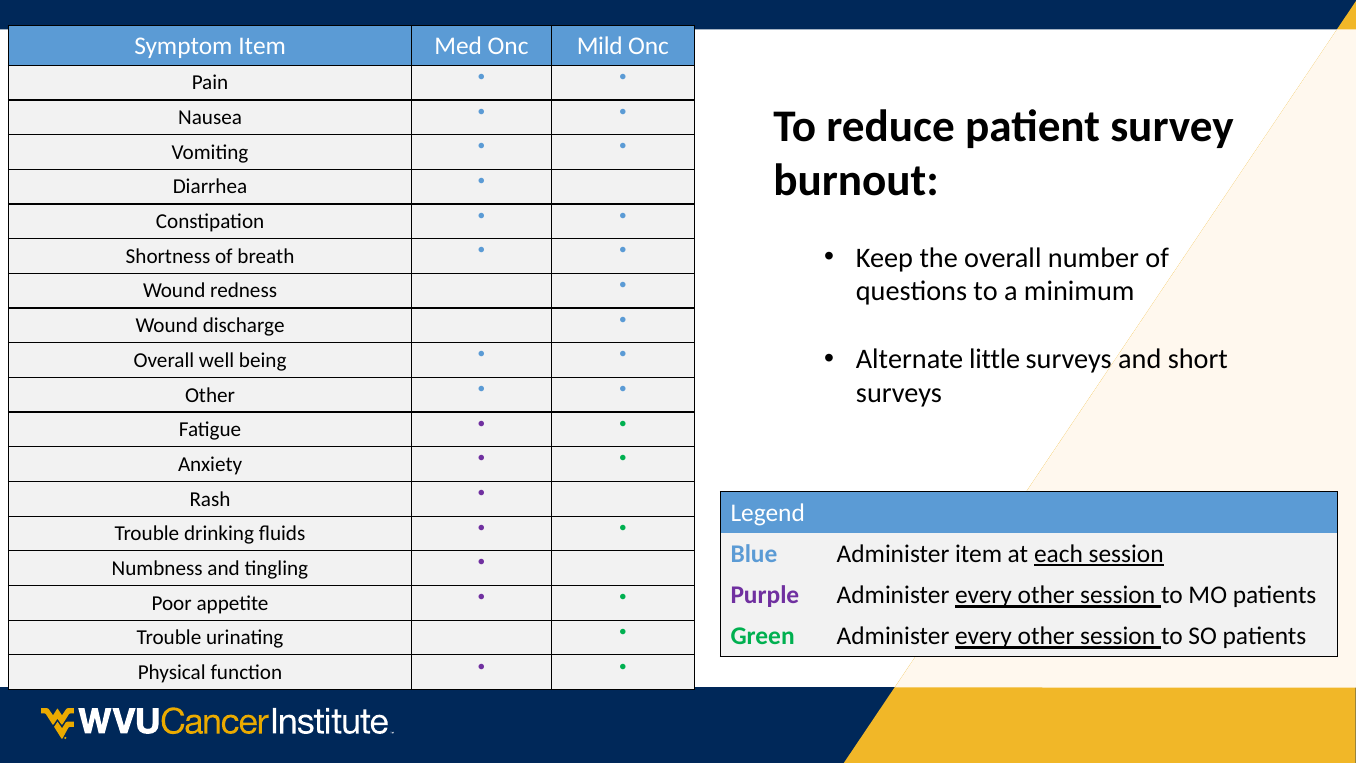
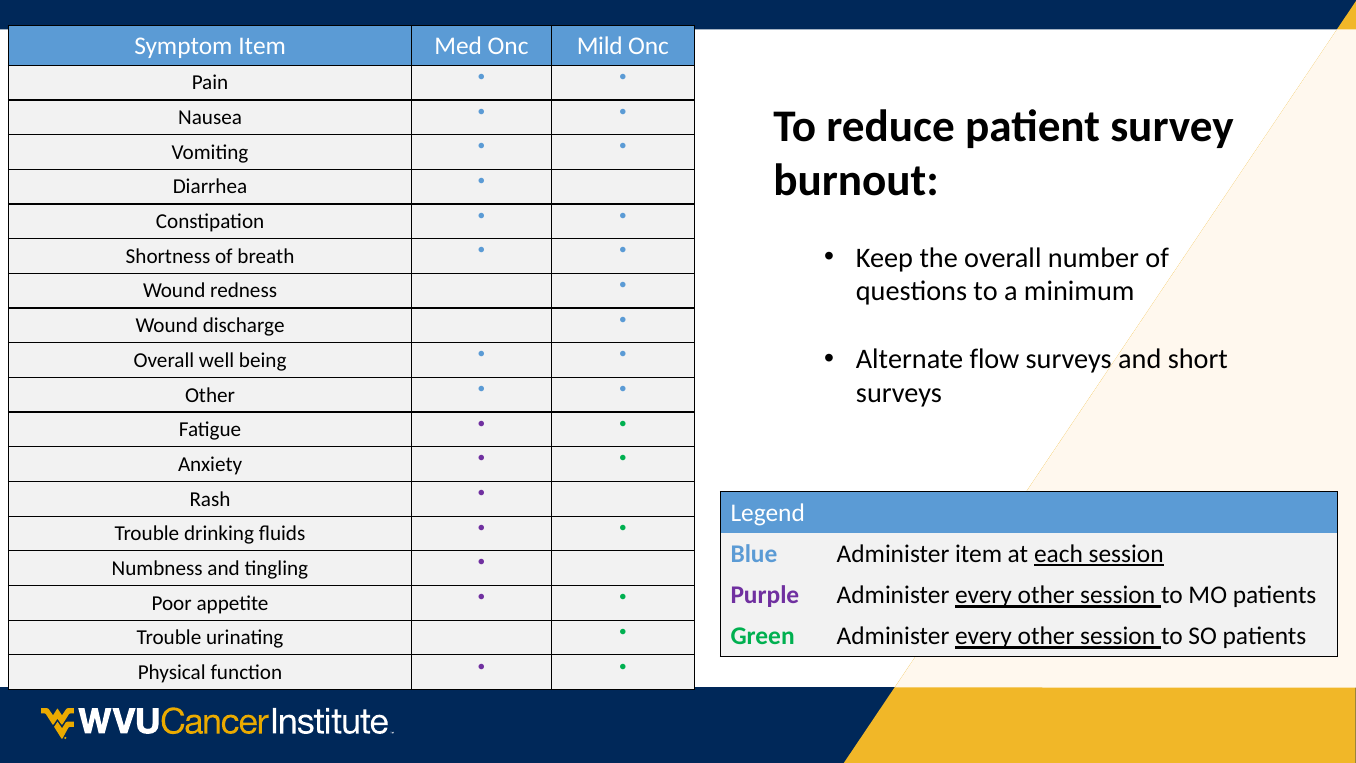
little: little -> flow
